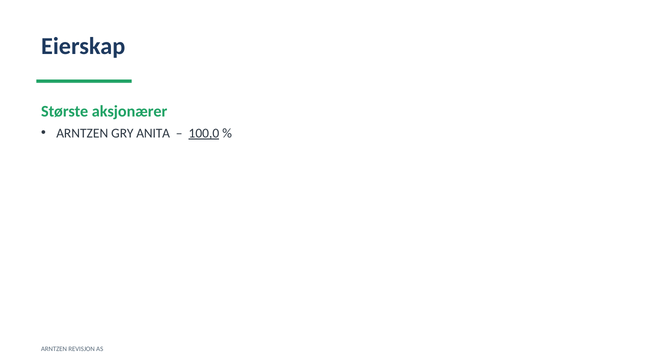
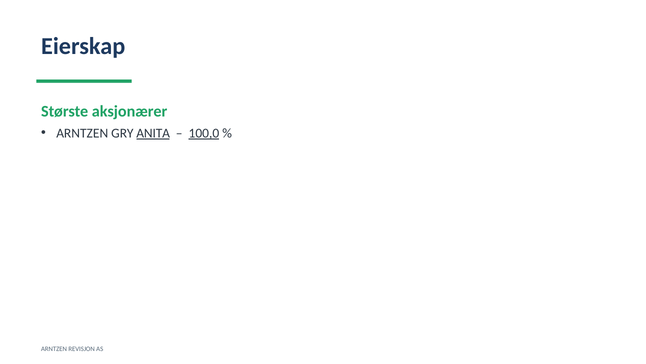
ANITA underline: none -> present
